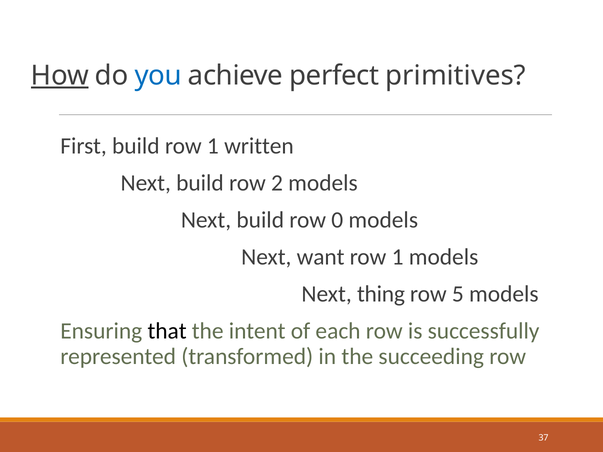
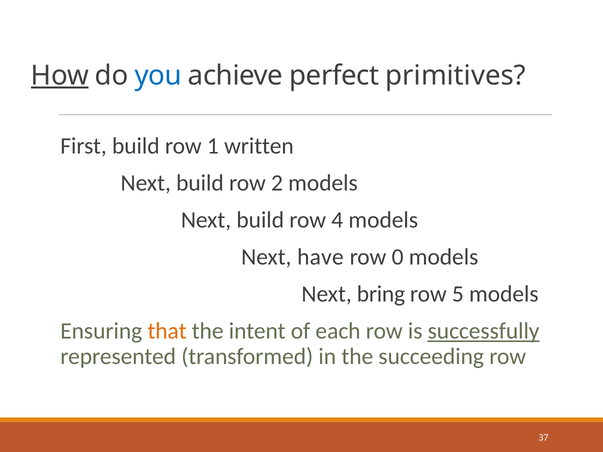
0: 0 -> 4
want: want -> have
1 at (398, 257): 1 -> 0
thing: thing -> bring
that colour: black -> orange
successfully underline: none -> present
